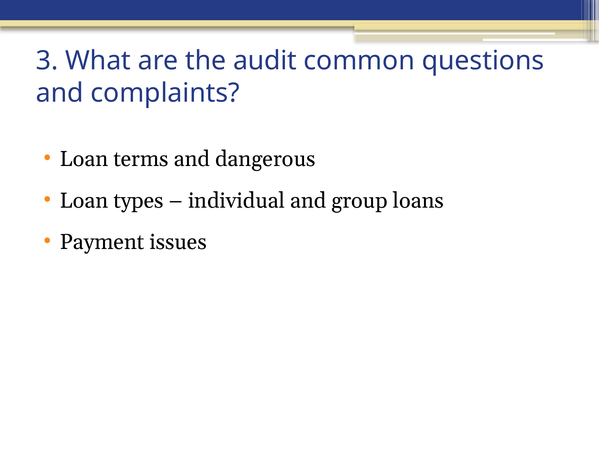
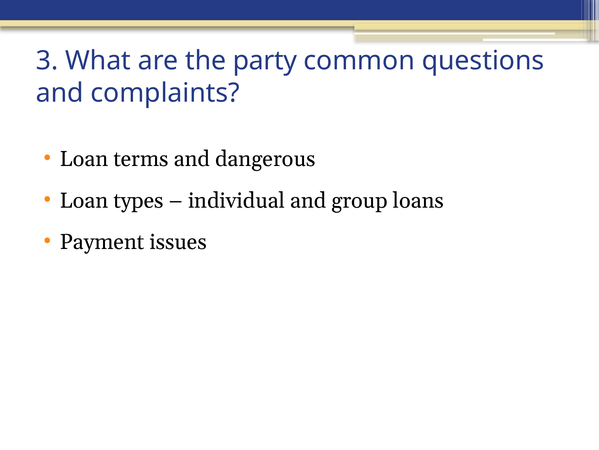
audit: audit -> party
